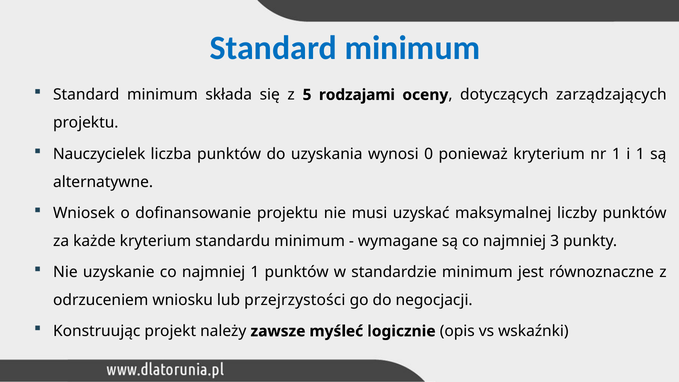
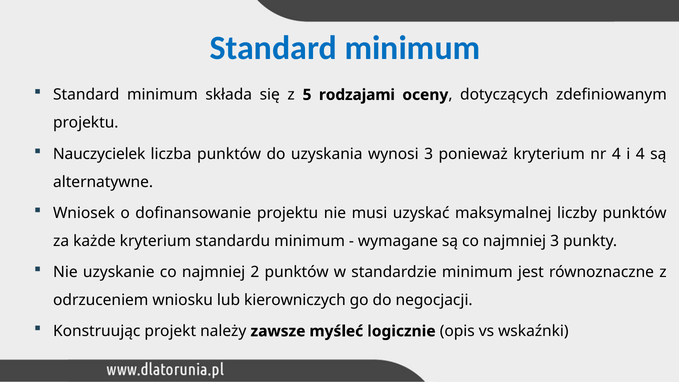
zarządzających: zarządzających -> zdefiniowanym
wynosi 0: 0 -> 3
nr 1: 1 -> 4
i 1: 1 -> 4
najmniej 1: 1 -> 2
przejrzystości: przejrzystości -> kierowniczych
